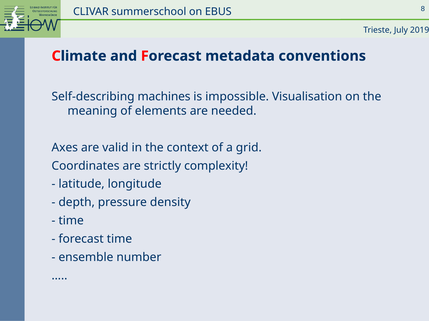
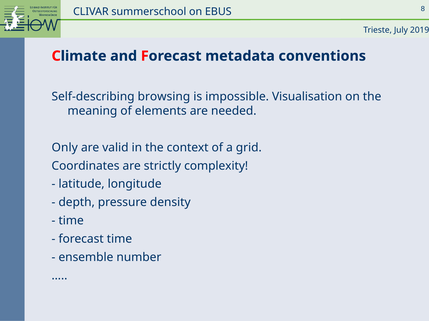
machines: machines -> browsing
Axes: Axes -> Only
